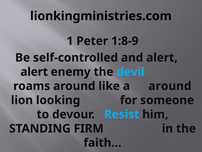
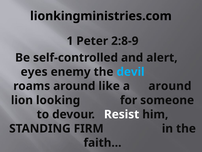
1:8-9: 1:8-9 -> 2:8-9
alert at (34, 72): alert -> eyes
Resist colour: light blue -> white
